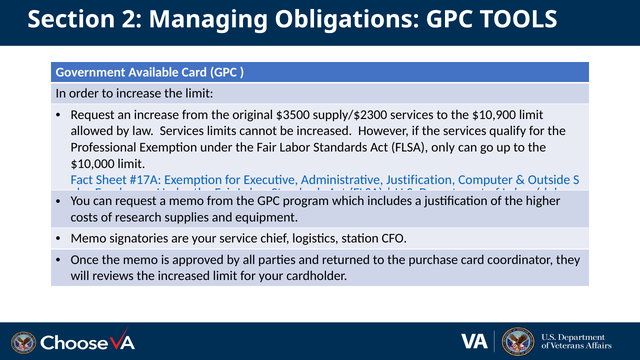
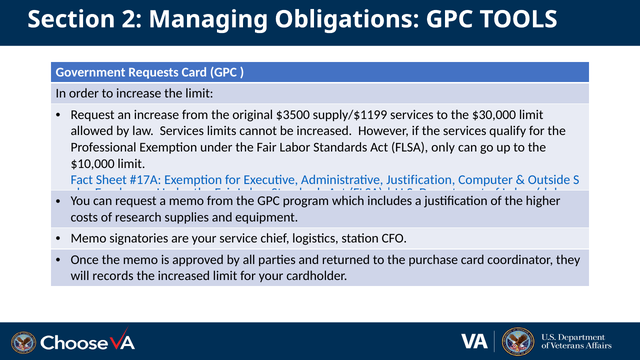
Available: Available -> Requests
supply/$2300: supply/$2300 -> supply/$1199
$10,900: $10,900 -> $30,000
reviews: reviews -> records
